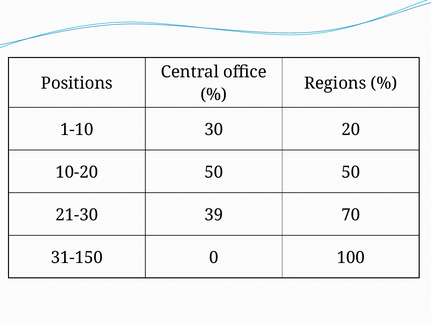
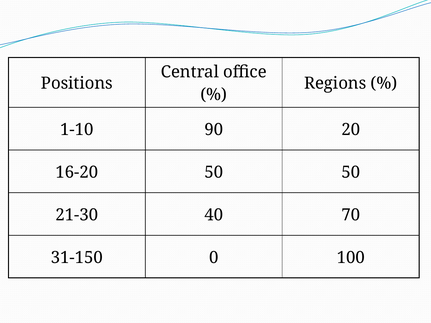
30: 30 -> 90
10-20: 10-20 -> 16-20
39: 39 -> 40
